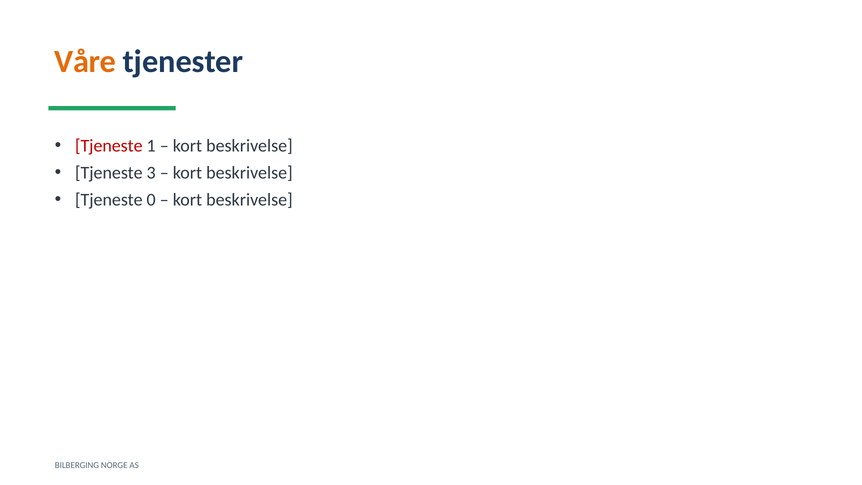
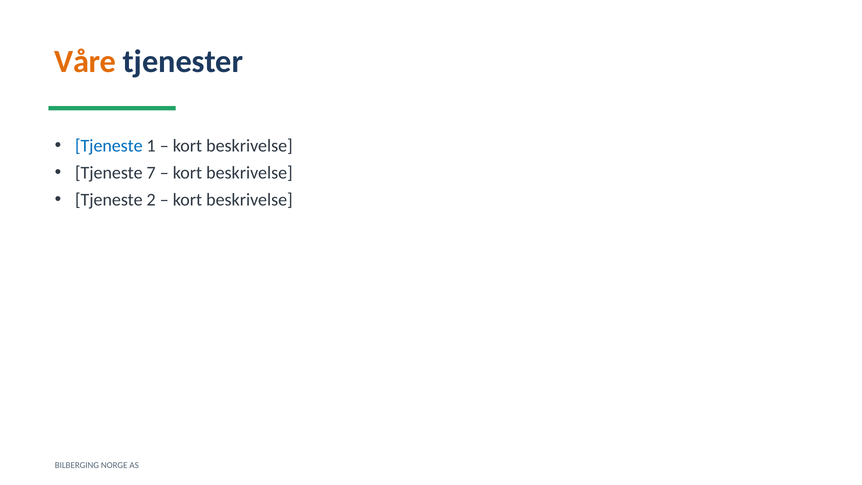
Tjeneste at (109, 146) colour: red -> blue
3: 3 -> 7
0: 0 -> 2
